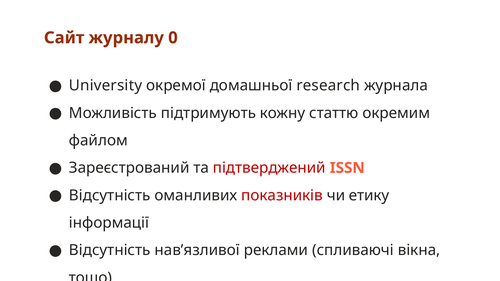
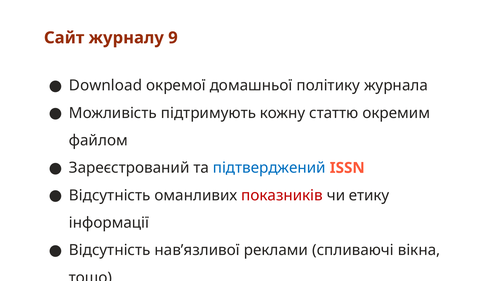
0: 0 -> 9
University: University -> Download
research: research -> політику
підтверджений colour: red -> blue
